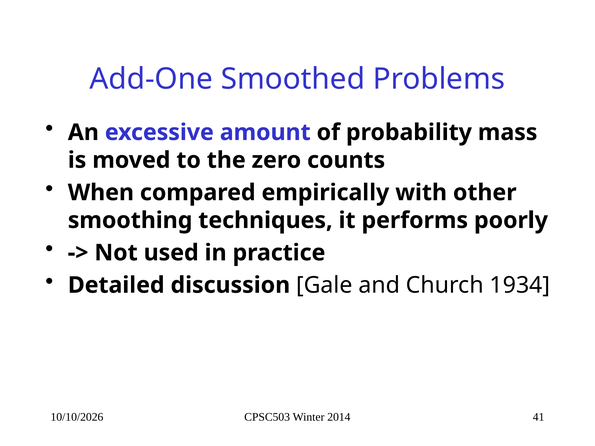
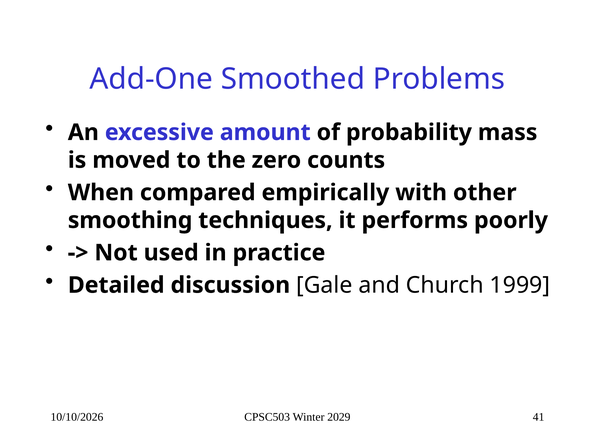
1934: 1934 -> 1999
2014: 2014 -> 2029
